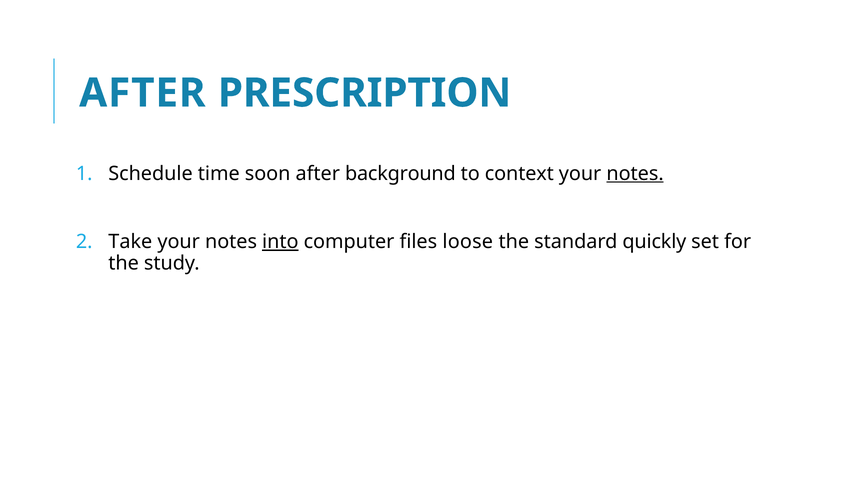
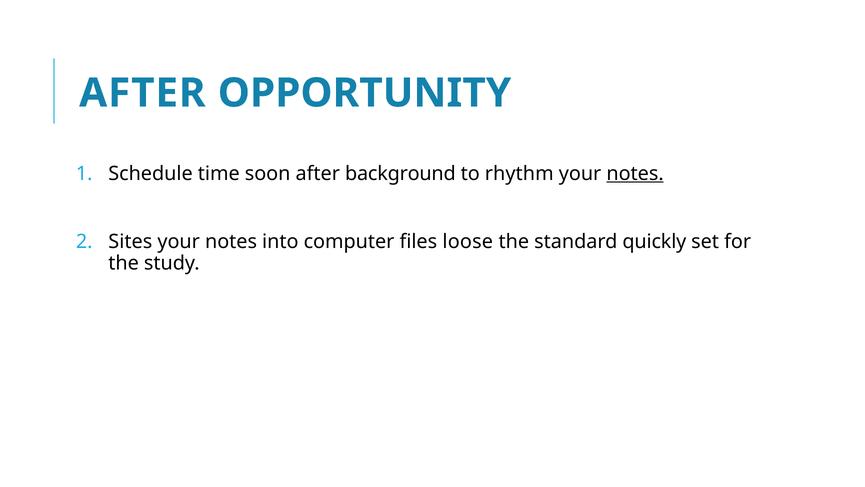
PRESCRIPTION: PRESCRIPTION -> OPPORTUNITY
context: context -> rhythm
Take: Take -> Sites
into underline: present -> none
